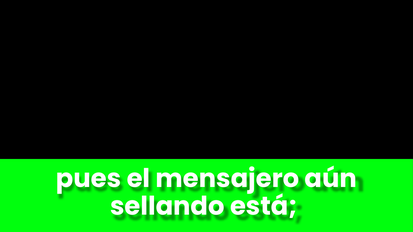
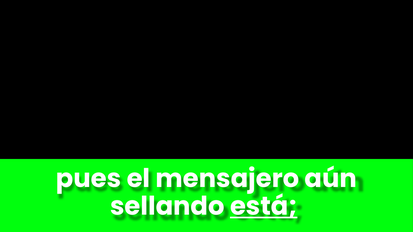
está underline: none -> present
